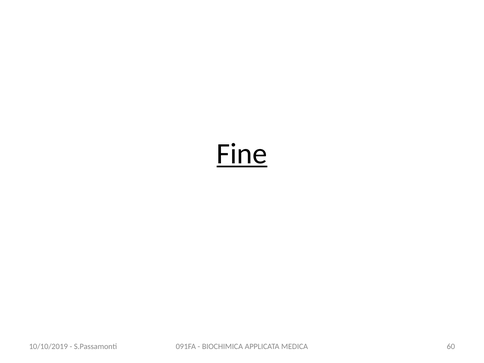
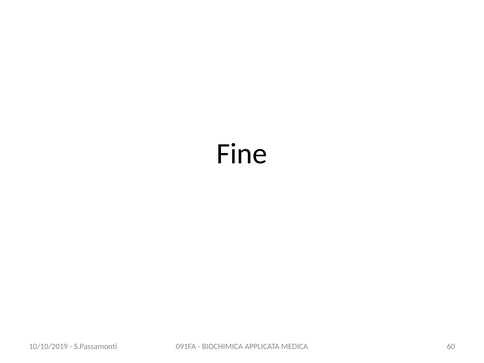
Fine underline: present -> none
